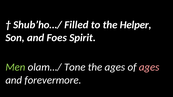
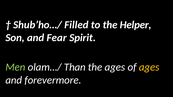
Foes: Foes -> Fear
Tone: Tone -> Than
ages at (149, 67) colour: pink -> yellow
